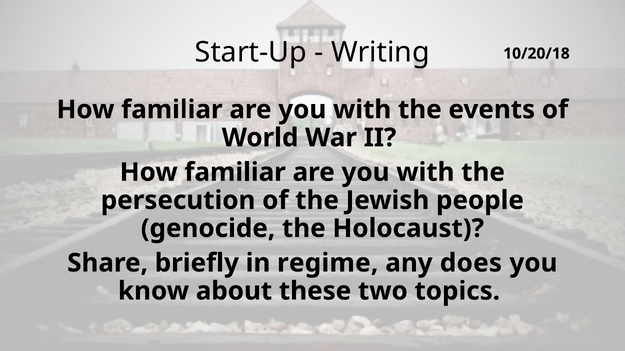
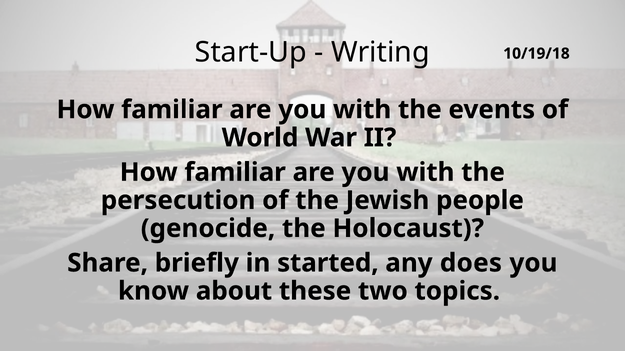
10/20/18: 10/20/18 -> 10/19/18
regime: regime -> started
